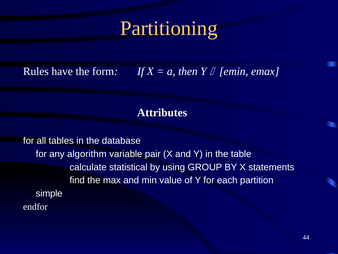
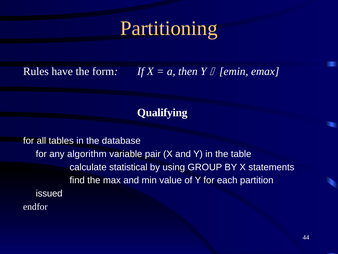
Attributes: Attributes -> Qualifying
simple: simple -> issued
